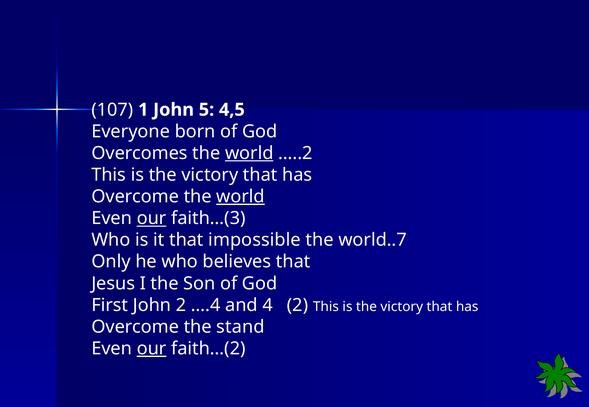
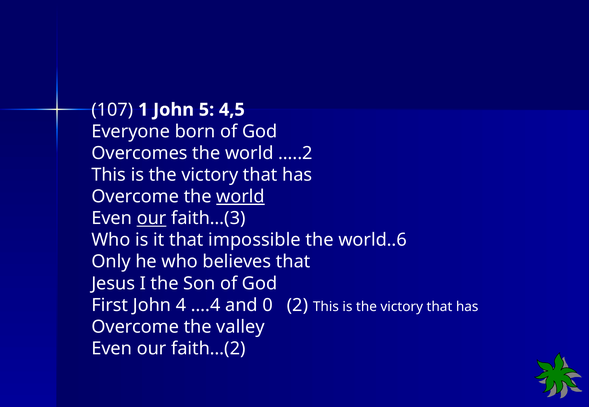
world at (249, 153) underline: present -> none
world..7: world..7 -> world..6
John 2: 2 -> 4
4: 4 -> 0
stand: stand -> valley
our at (152, 349) underline: present -> none
